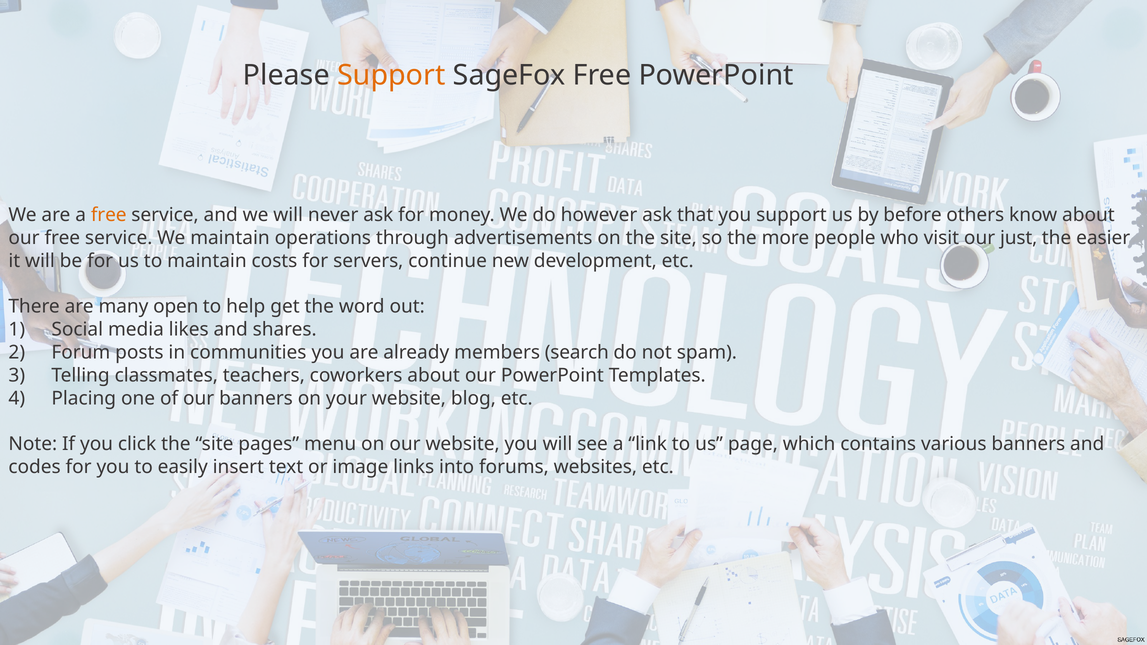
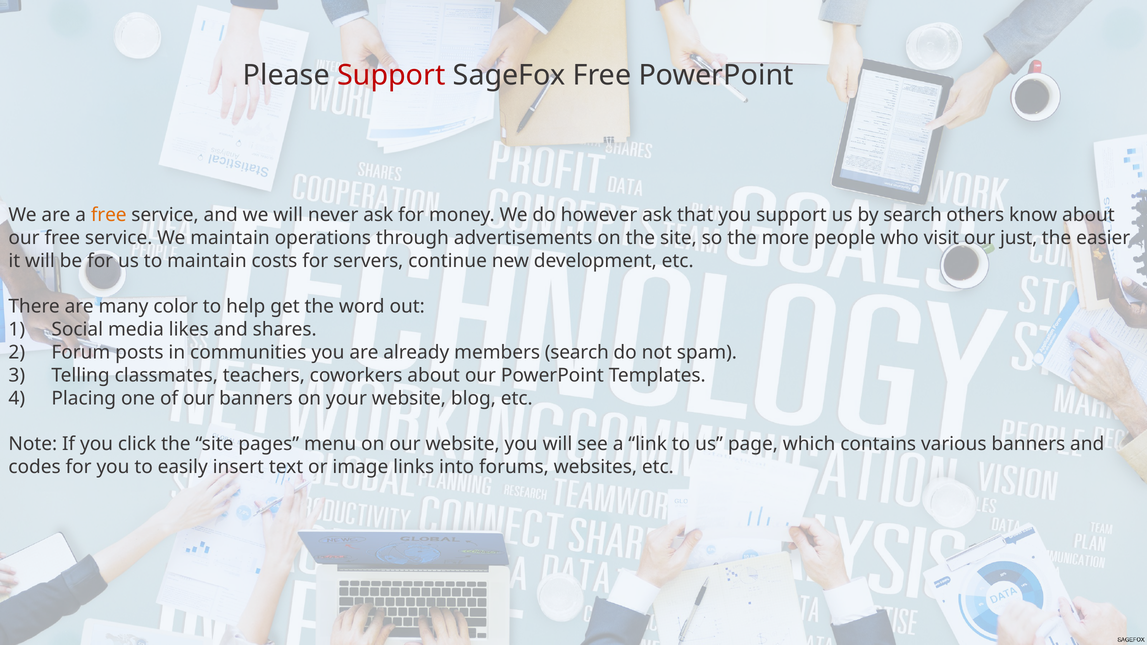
Support at (391, 75) colour: orange -> red
by before: before -> search
open: open -> color
